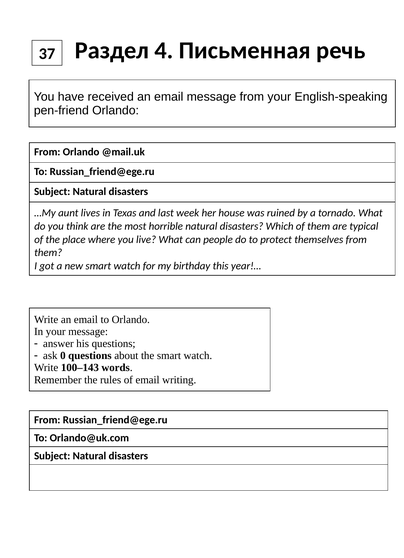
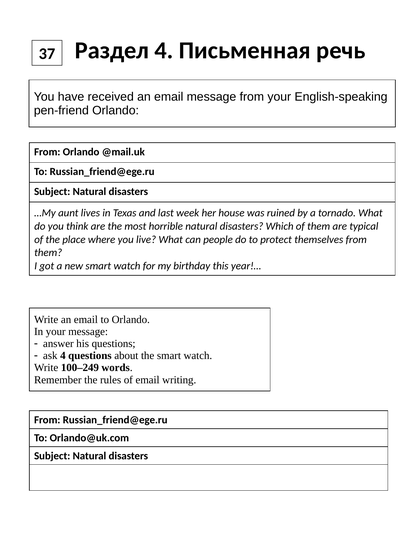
ask 0: 0 -> 4
100–143: 100–143 -> 100–249
